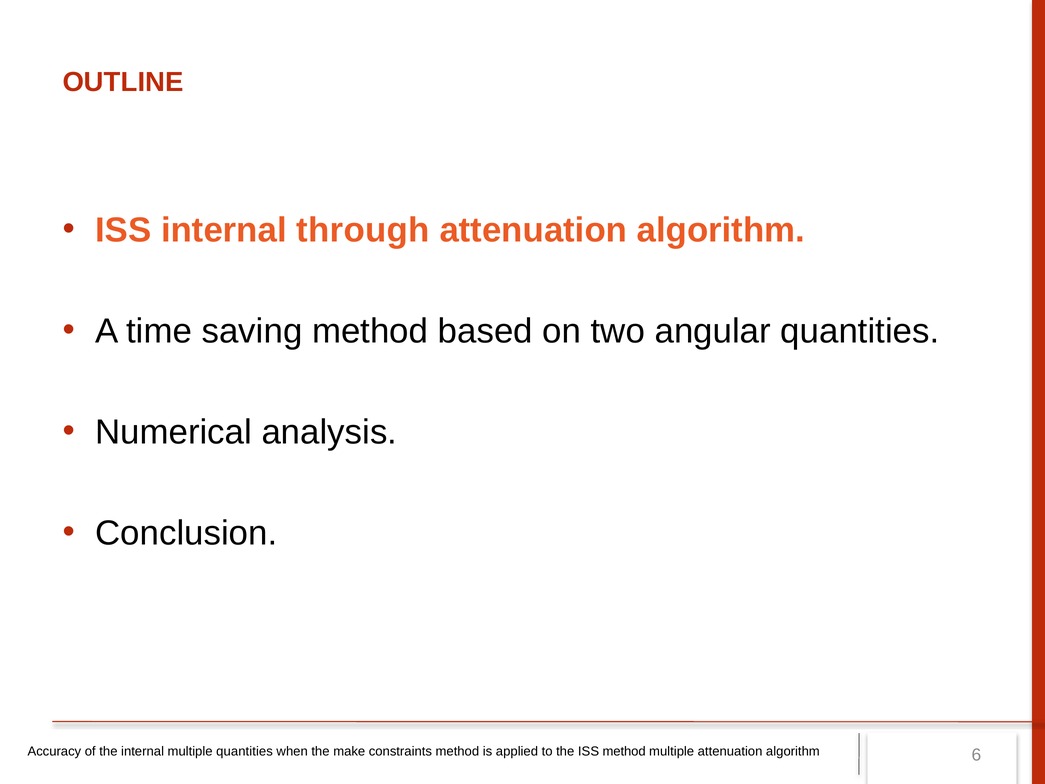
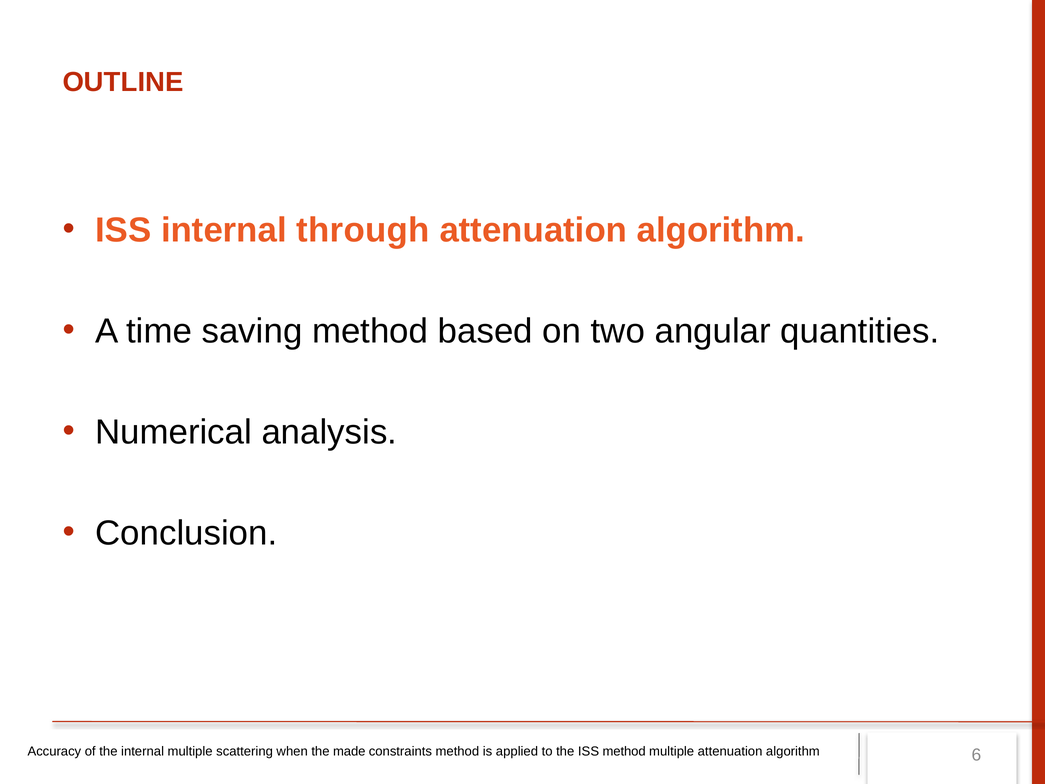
multiple quantities: quantities -> scattering
make: make -> made
